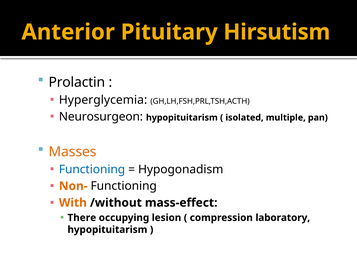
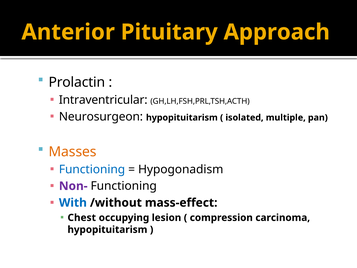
Hirsutism: Hirsutism -> Approach
Hyperglycemia: Hyperglycemia -> Intraventricular
Non- colour: orange -> purple
With colour: orange -> blue
There: There -> Chest
laboratory: laboratory -> carcinoma
